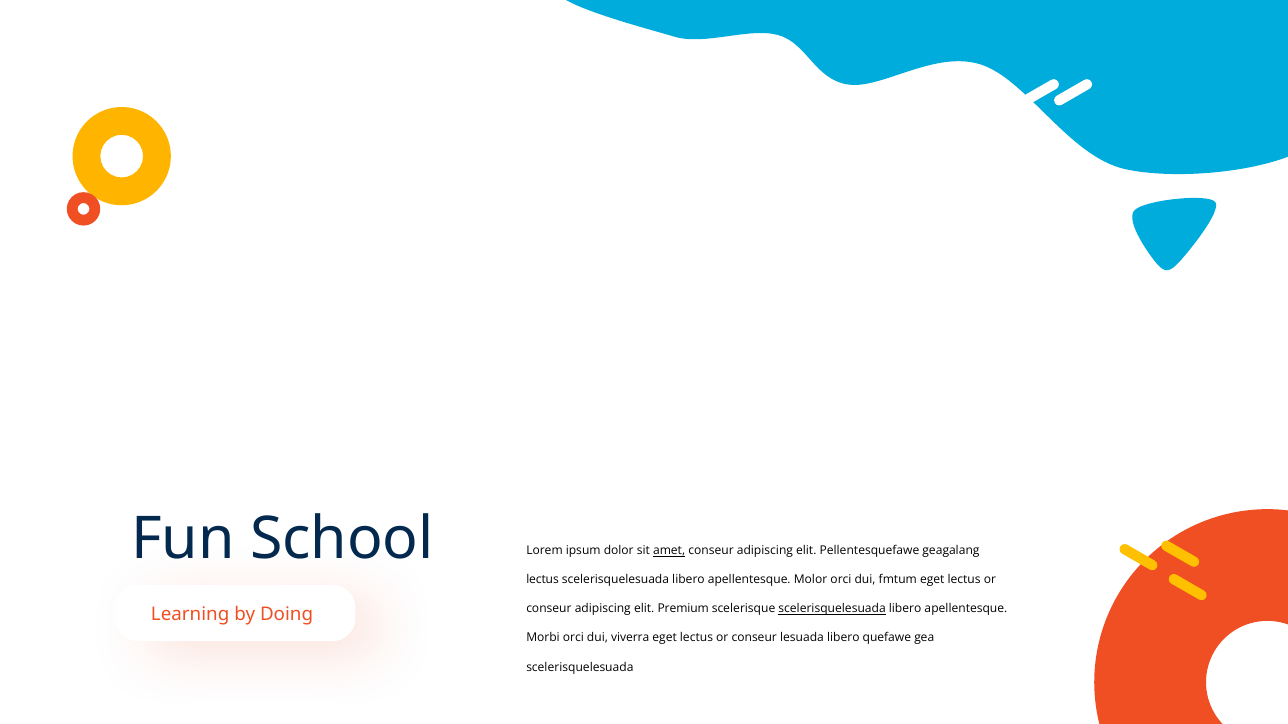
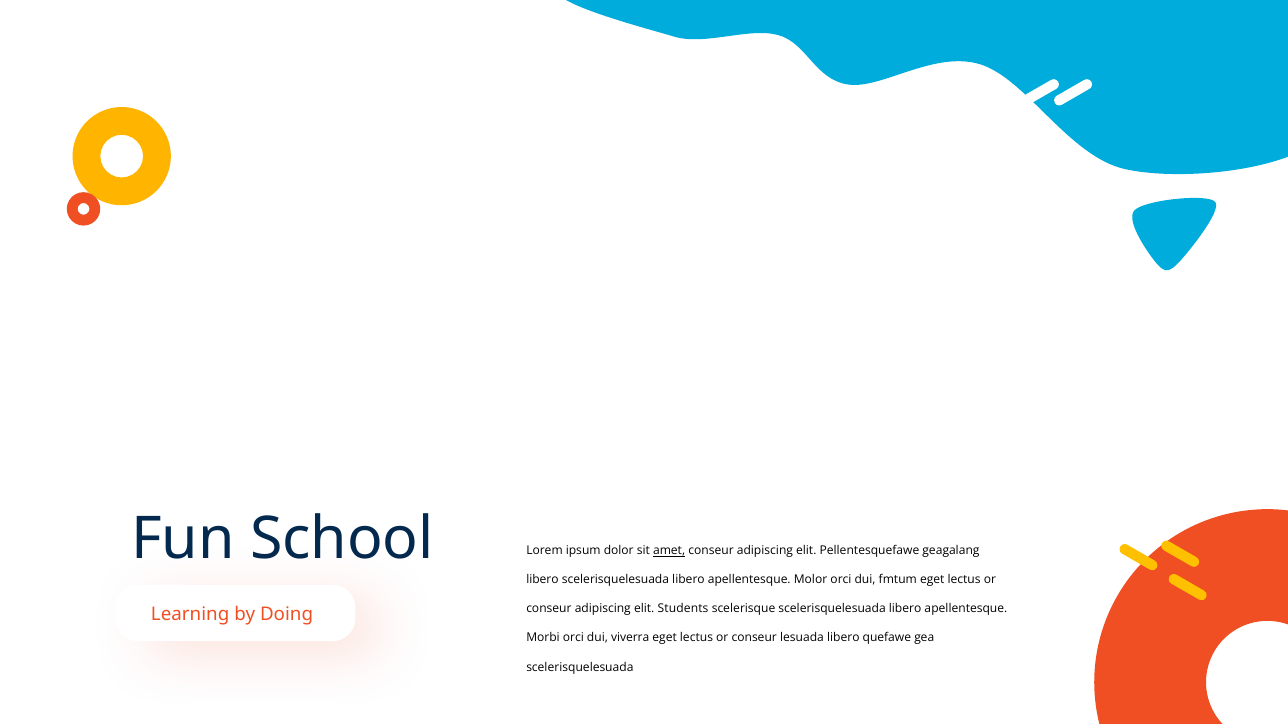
lectus at (543, 580): lectus -> libero
Premium: Premium -> Students
scelerisquelesuada at (832, 609) underline: present -> none
